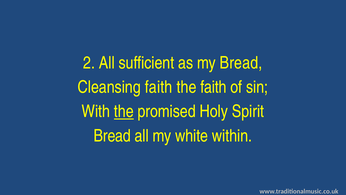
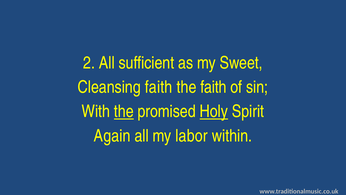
my Bread: Bread -> Sweet
Holy underline: none -> present
Bread at (112, 136): Bread -> Again
white: white -> labor
